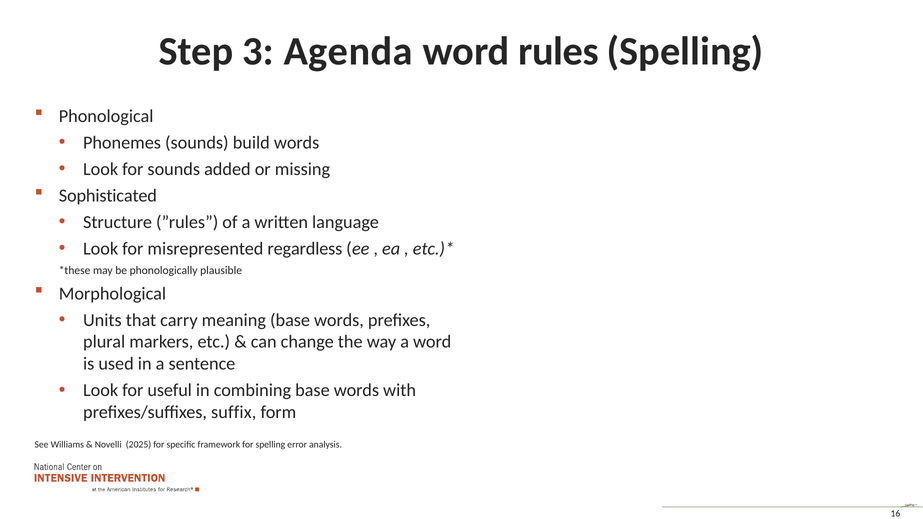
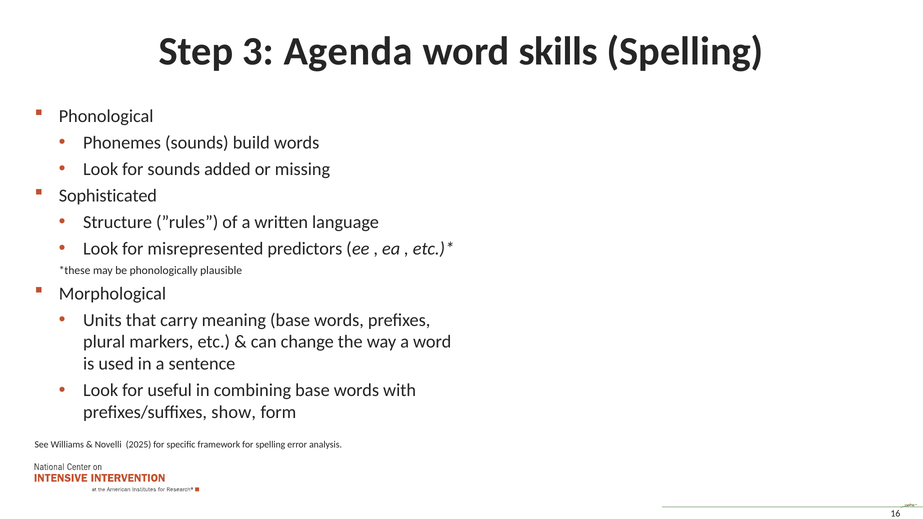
rules: rules -> skills
regardless: regardless -> predictors
suffix: suffix -> show
